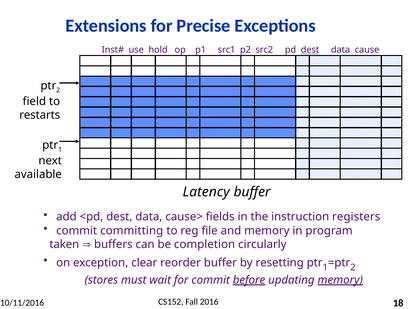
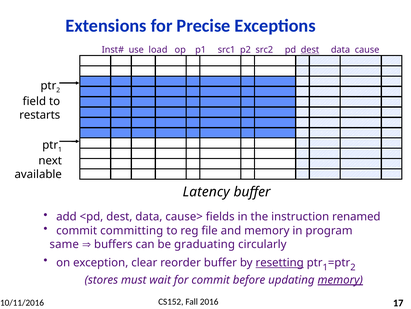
hold: hold -> load
registers: registers -> renamed
taken: taken -> same
completion: completion -> graduating
resetting underline: none -> present
before underline: present -> none
18: 18 -> 17
